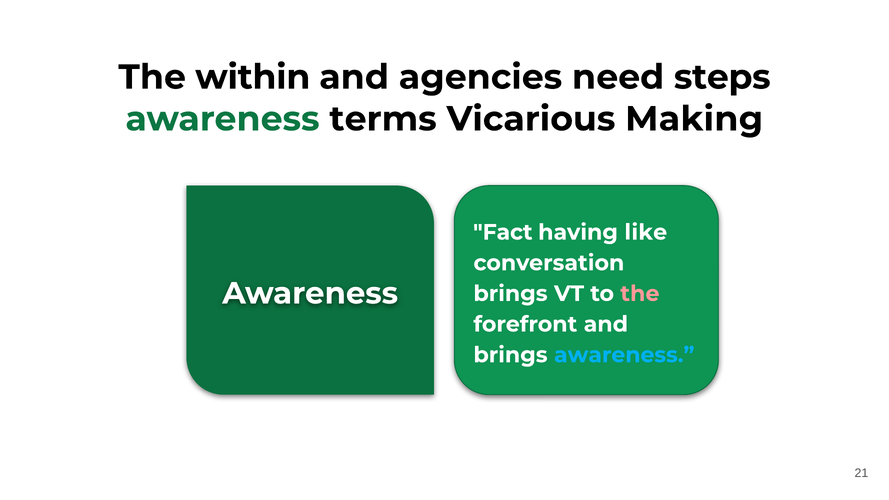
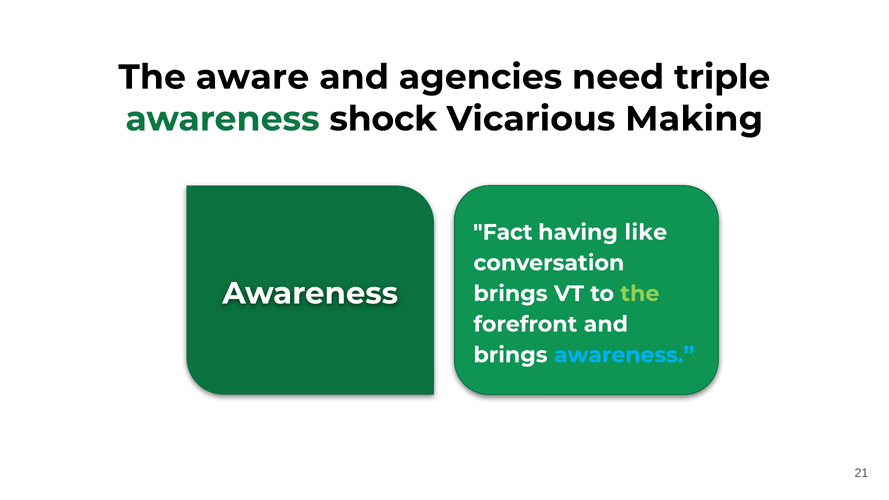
within: within -> aware
steps: steps -> triple
terms: terms -> shock
the at (640, 294) colour: pink -> light green
